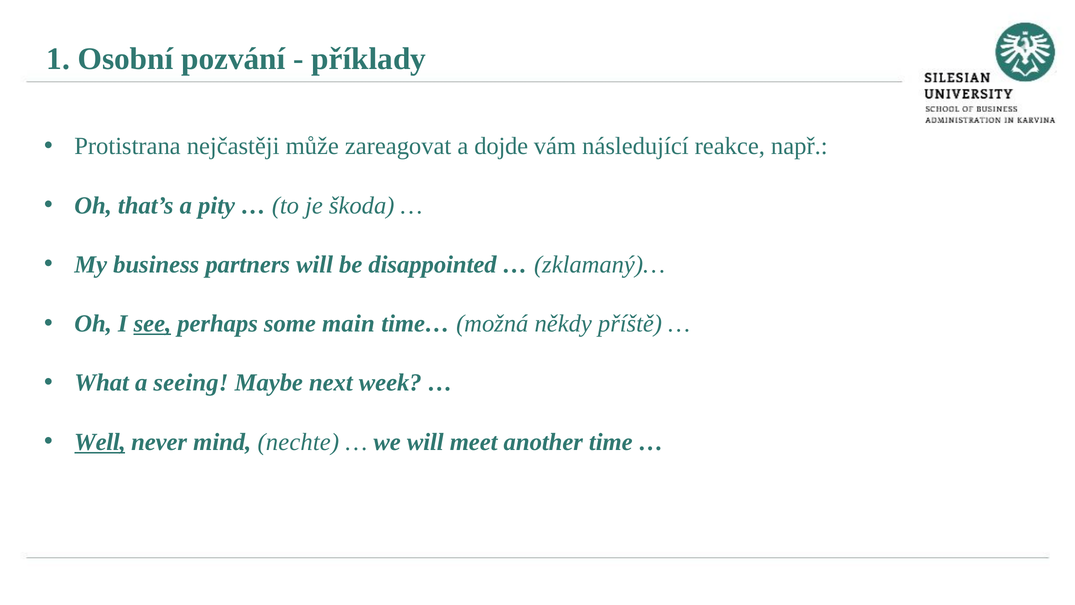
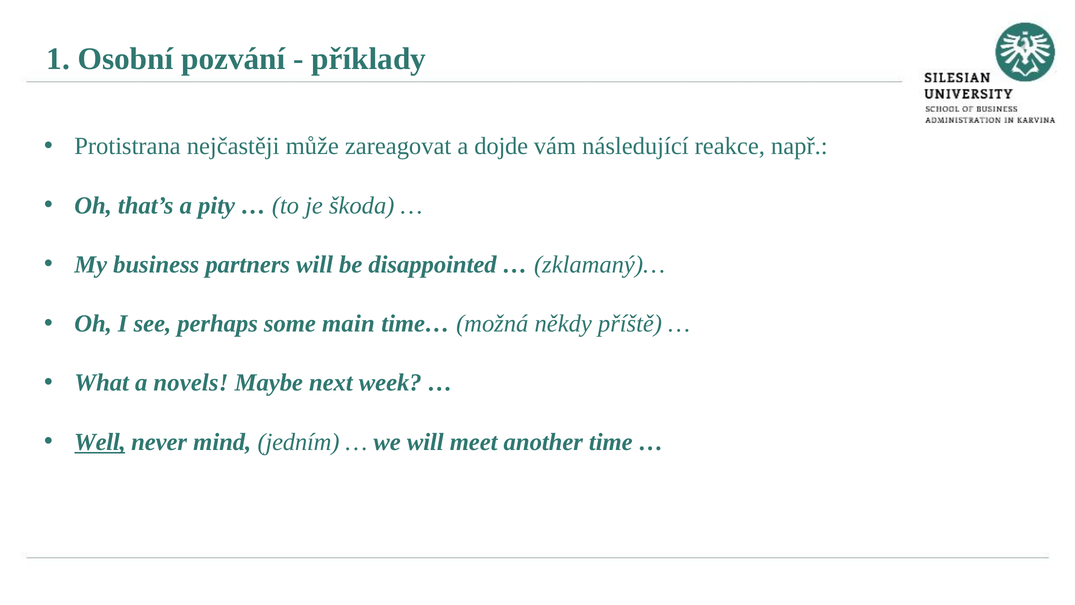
see underline: present -> none
seeing: seeing -> novels
nechte: nechte -> jedním
